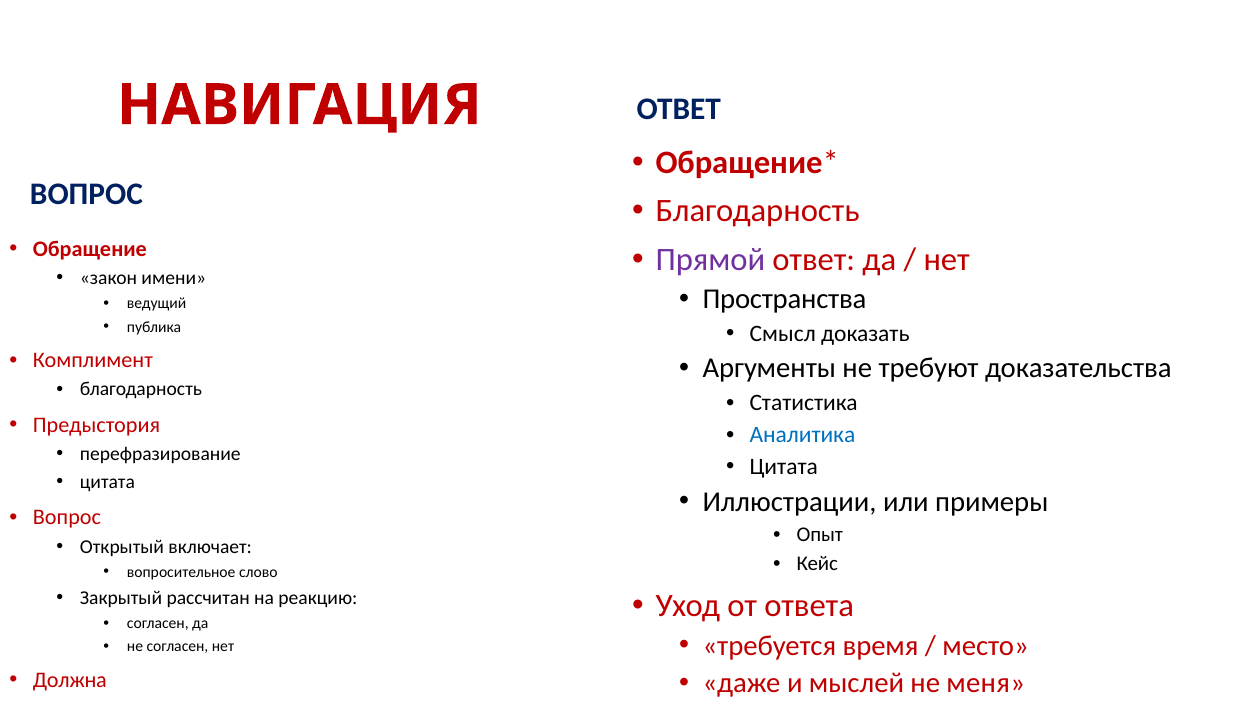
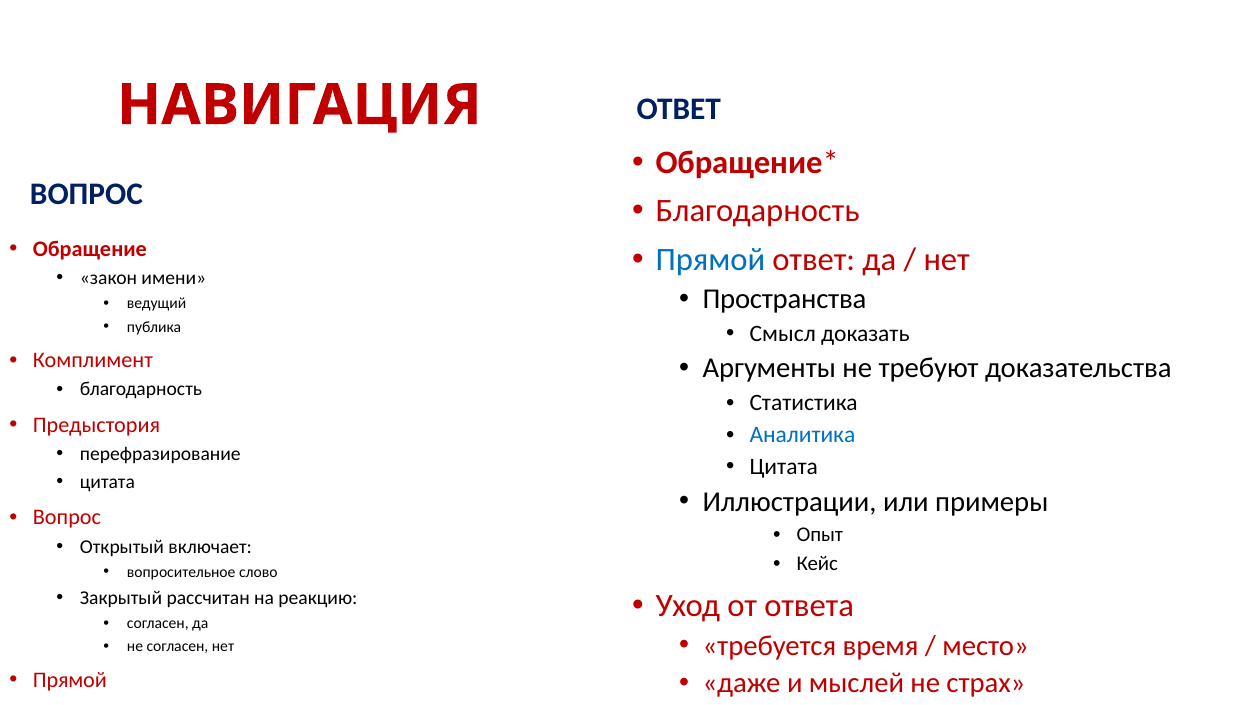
Прямой at (710, 260) colour: purple -> blue
Должна at (70, 681): Должна -> Прямой
меня: меня -> страх
